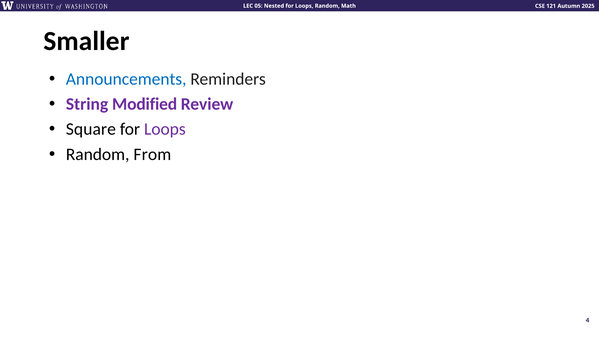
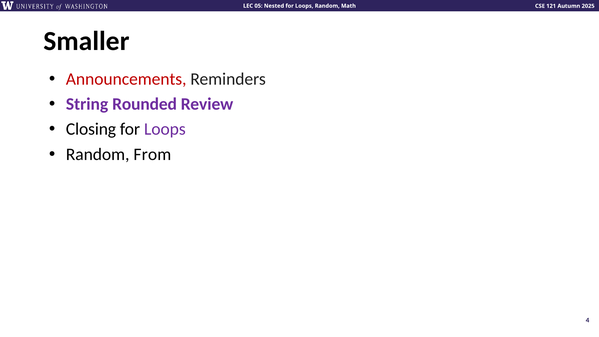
Announcements colour: blue -> red
Modified: Modified -> Rounded
Square: Square -> Closing
